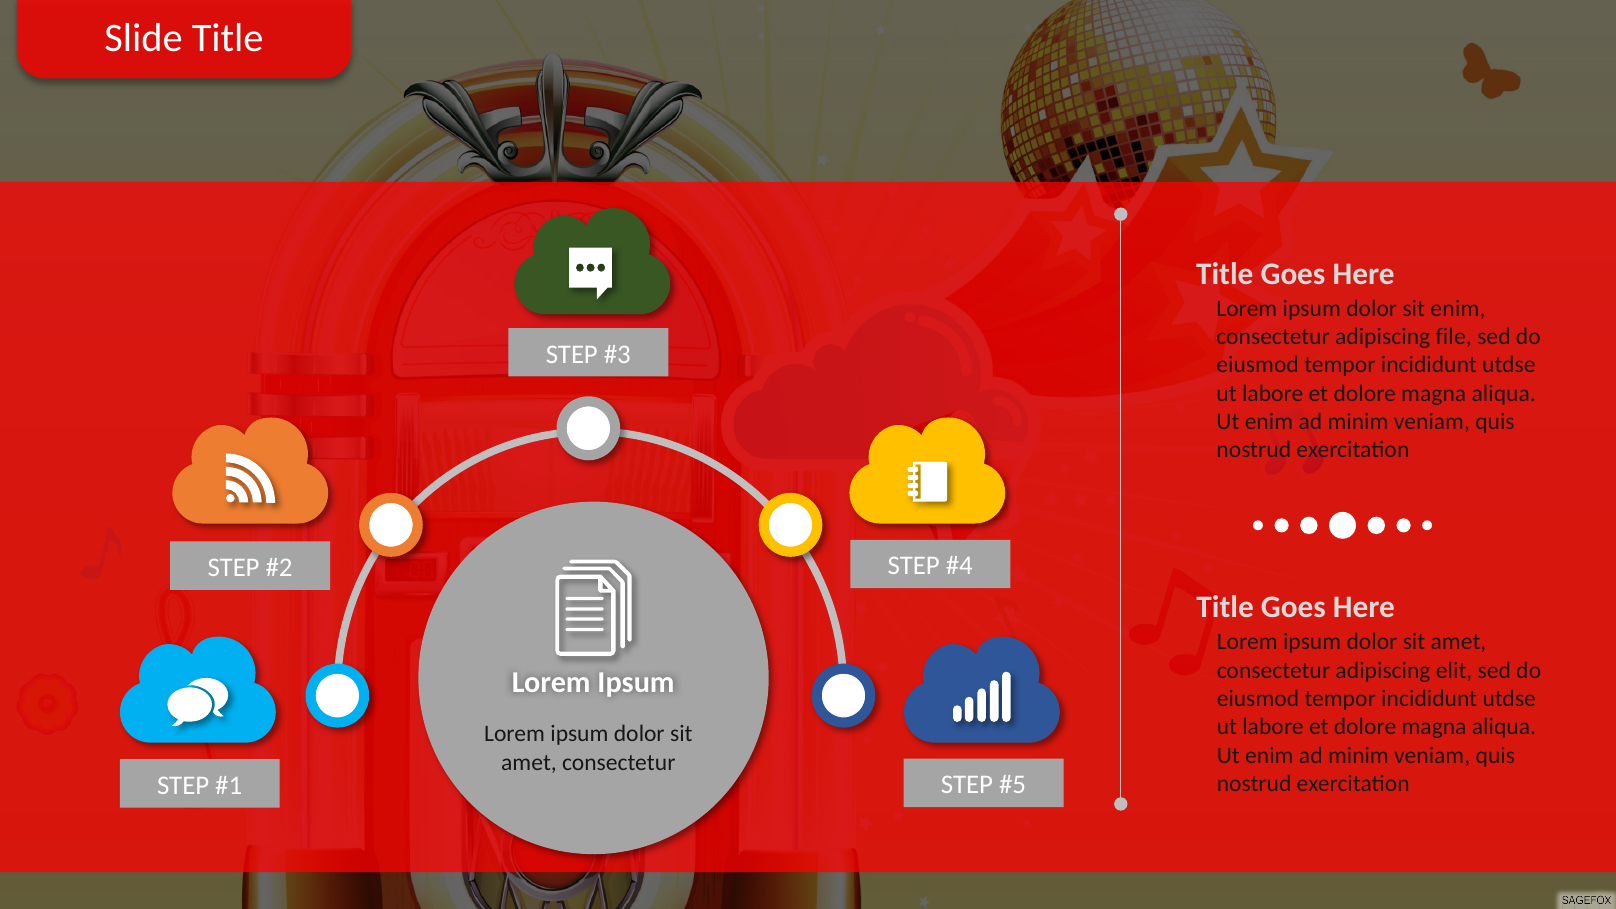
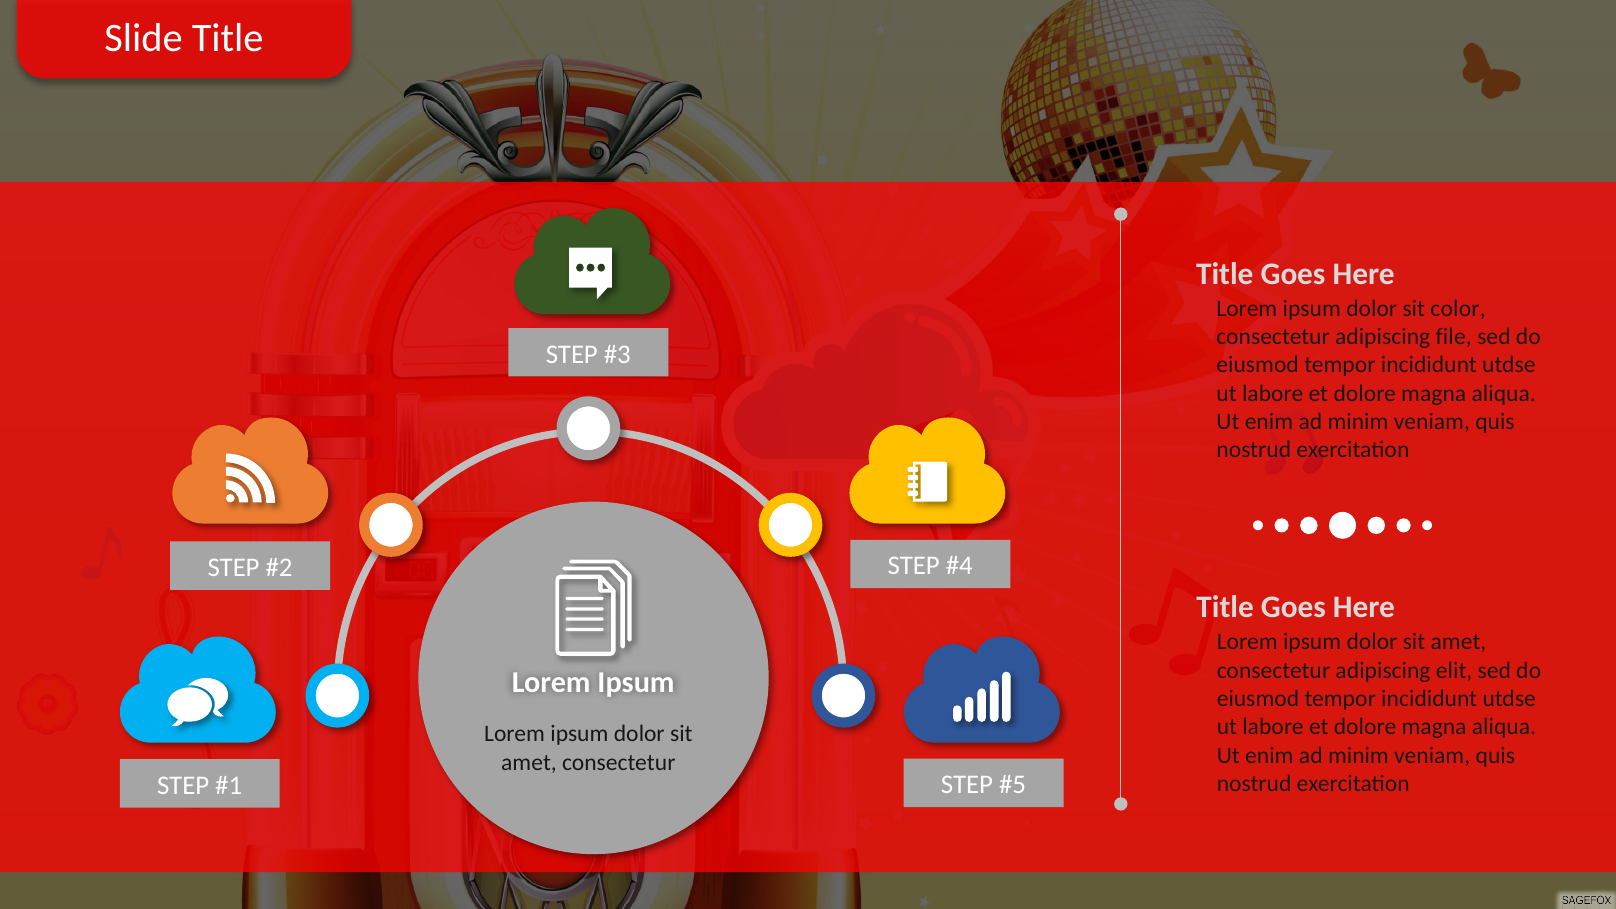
sit enim: enim -> color
